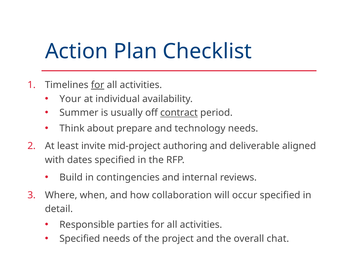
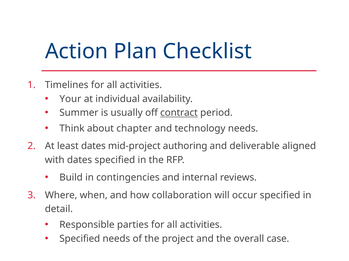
for at (98, 85) underline: present -> none
prepare: prepare -> chapter
least invite: invite -> dates
chat: chat -> case
